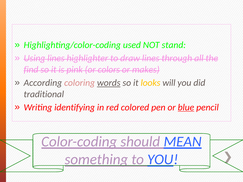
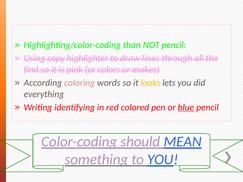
used: used -> than
NOT stand: stand -> pencil
Using lines: lines -> copy
words underline: present -> none
will: will -> lets
traditional: traditional -> everything
